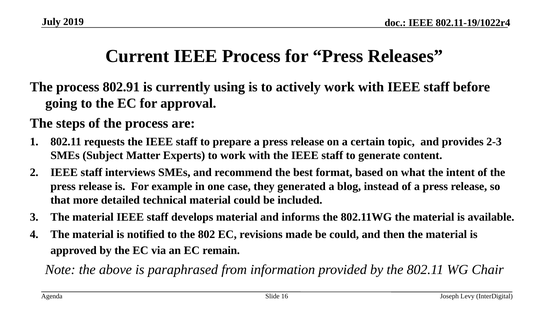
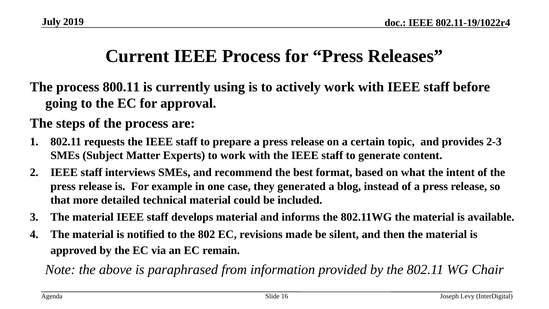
802.91: 802.91 -> 800.11
be could: could -> silent
